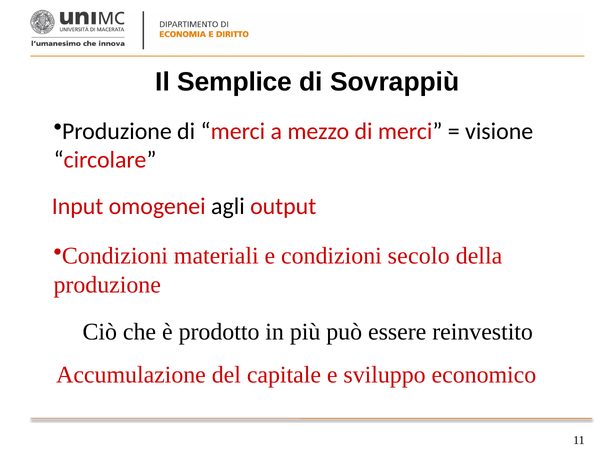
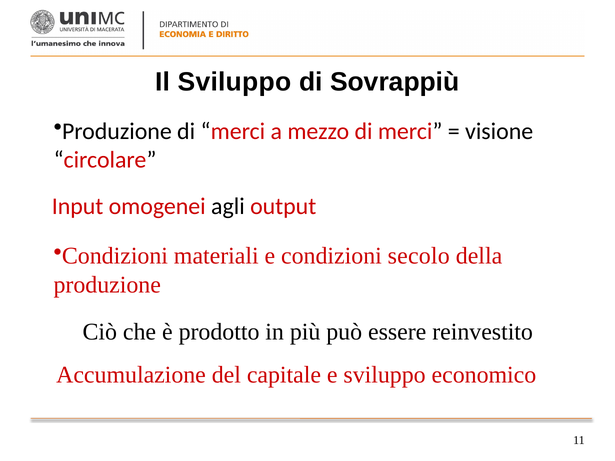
Il Semplice: Semplice -> Sviluppo
